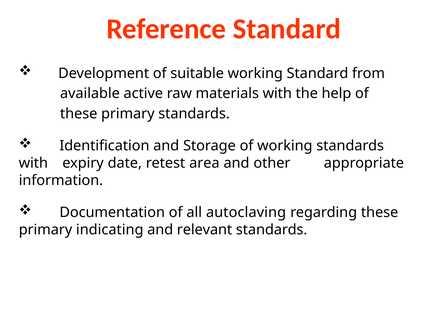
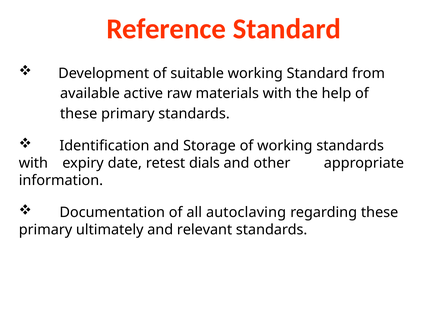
area: area -> dials
indicating: indicating -> ultimately
